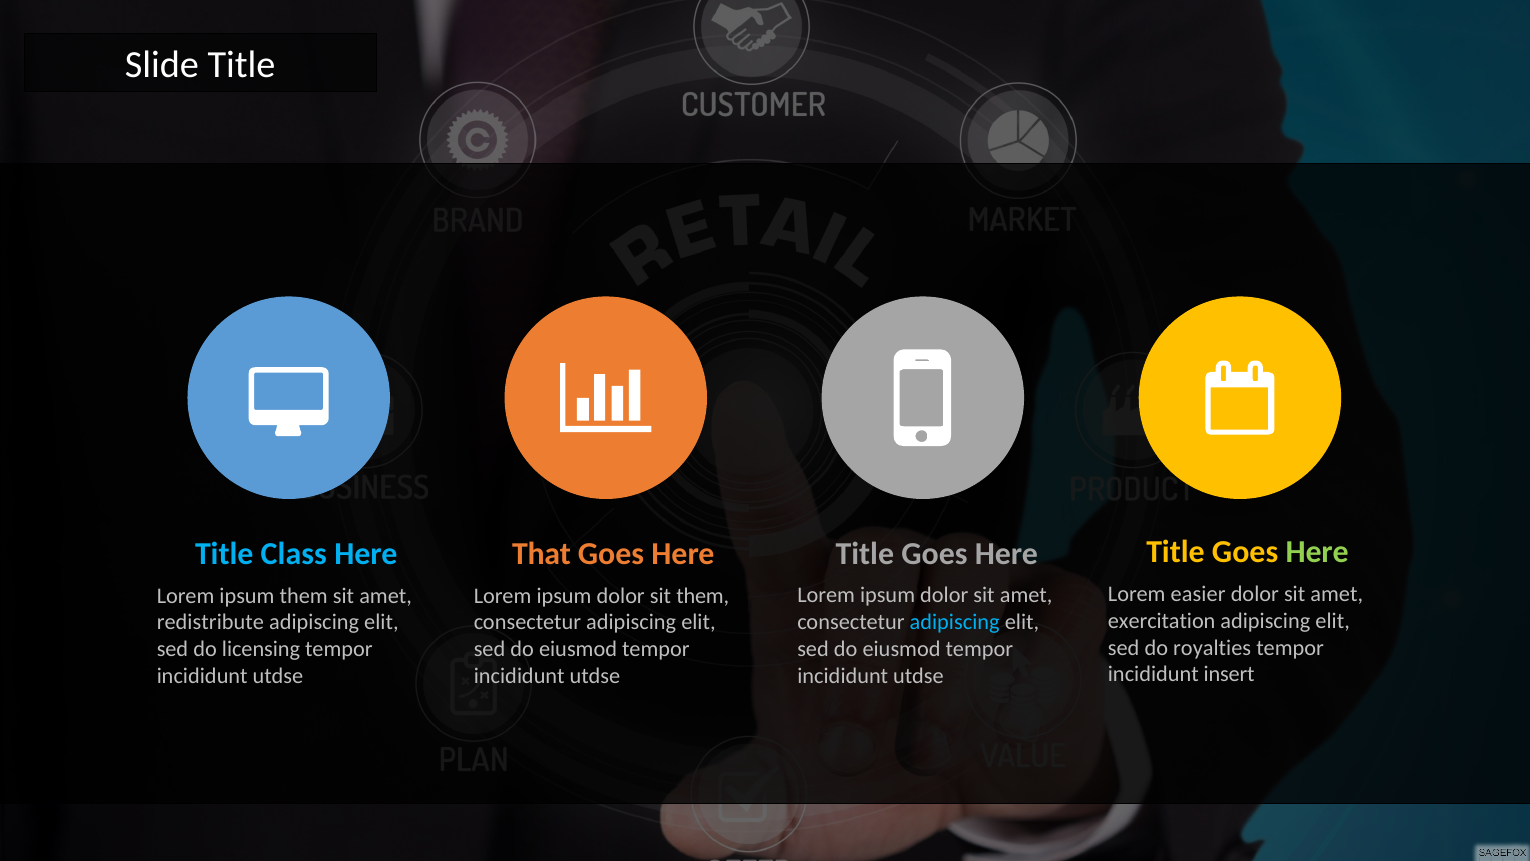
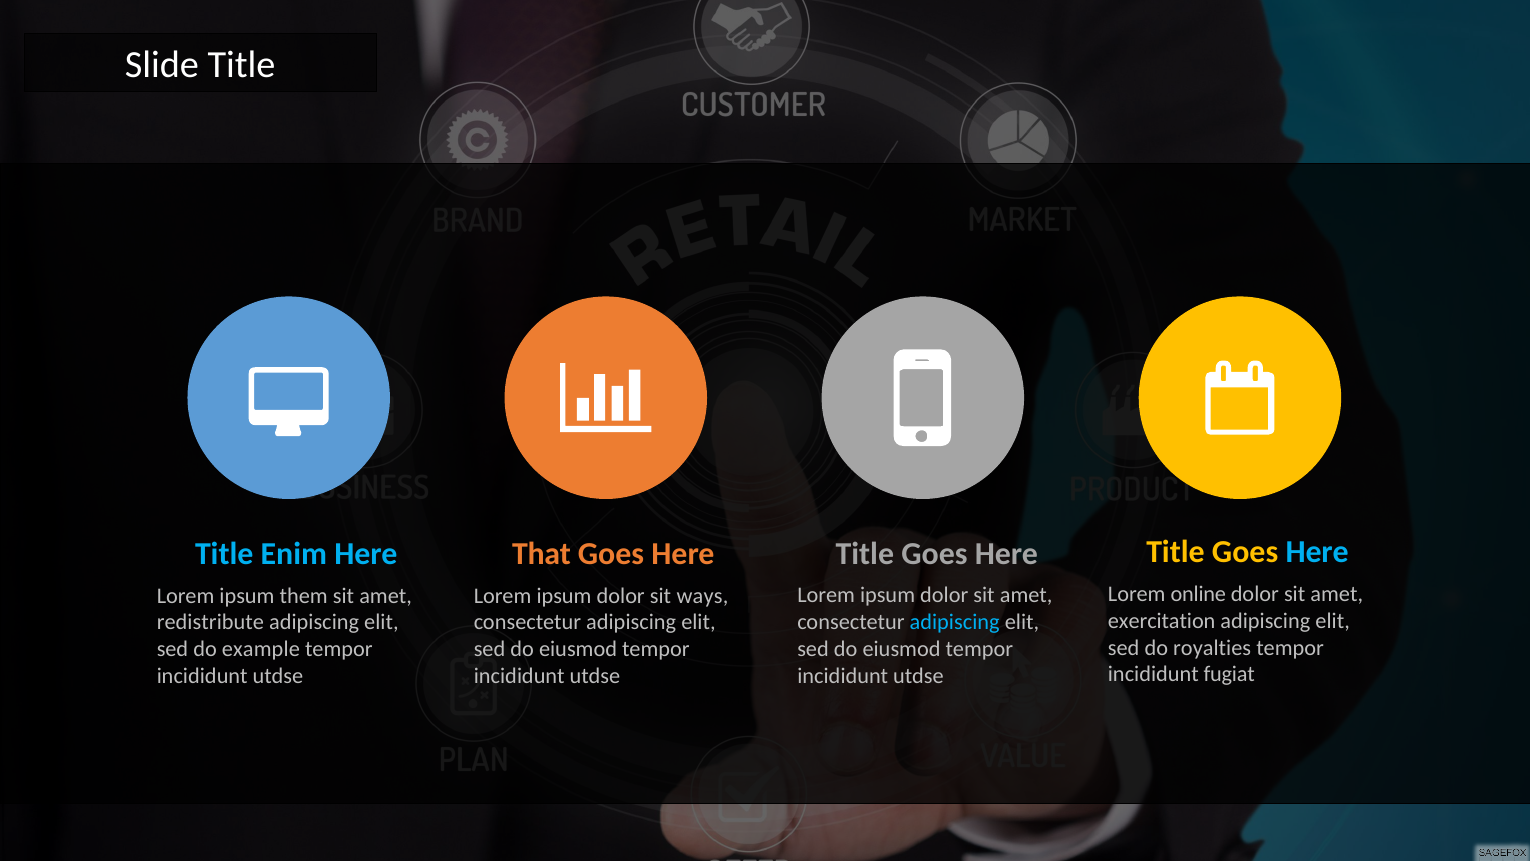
Here at (1317, 552) colour: light green -> light blue
Class: Class -> Enim
easier: easier -> online
sit them: them -> ways
licensing: licensing -> example
insert: insert -> fugiat
